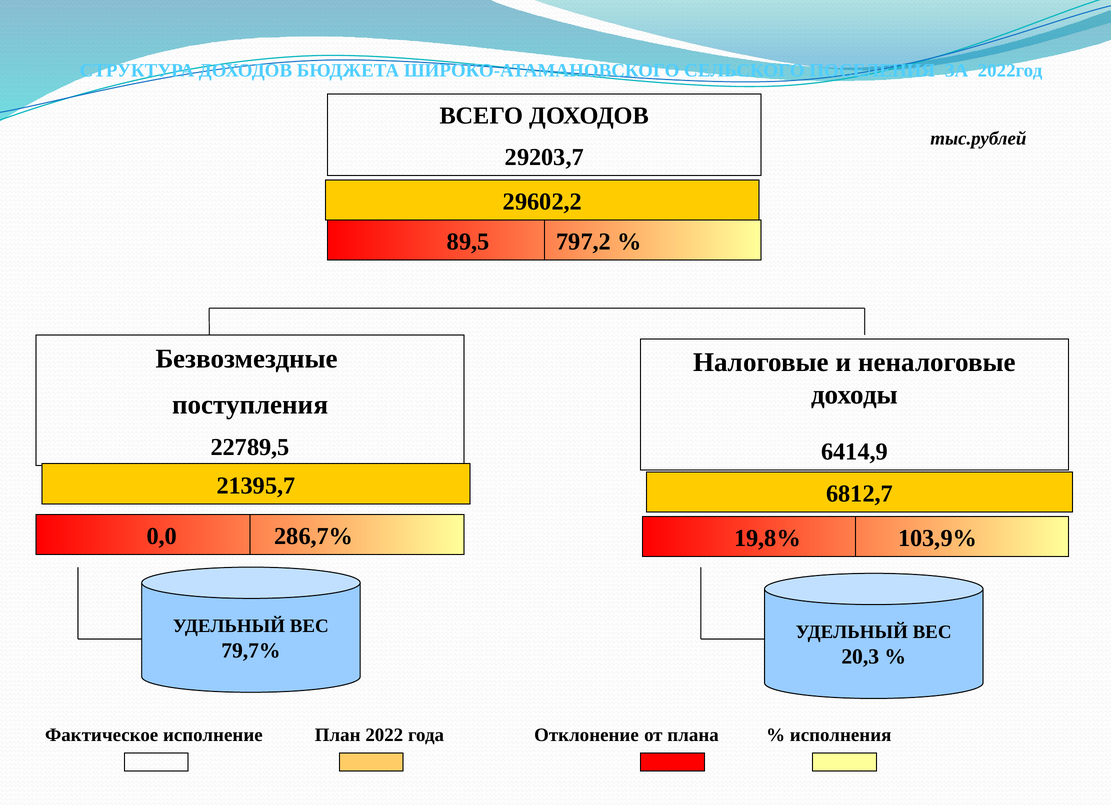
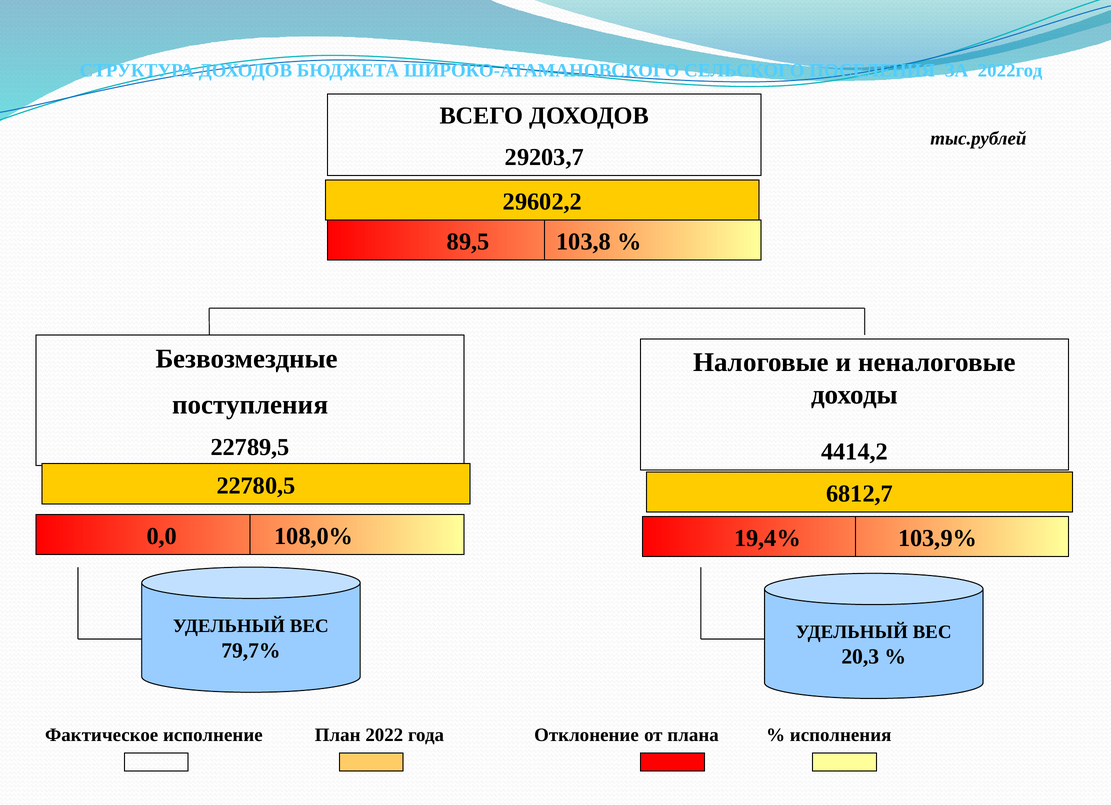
797,2: 797,2 -> 103,8
6414,9: 6414,9 -> 4414,2
21395,7: 21395,7 -> 22780,5
286,7%: 286,7% -> 108,0%
19,8%: 19,8% -> 19,4%
